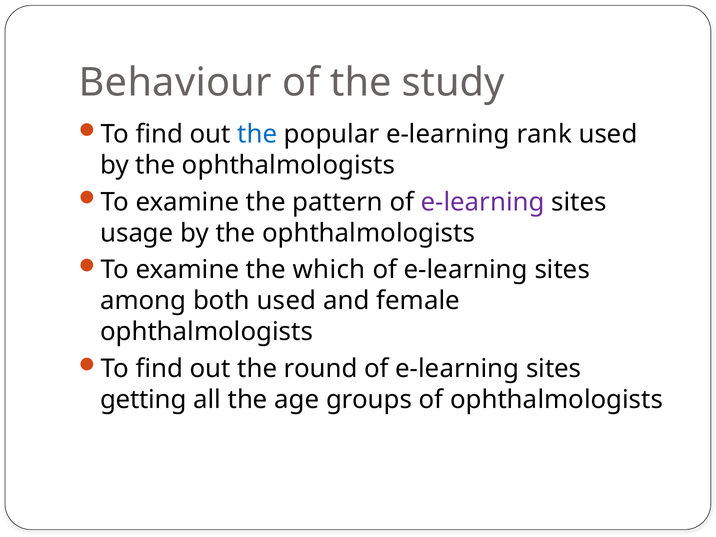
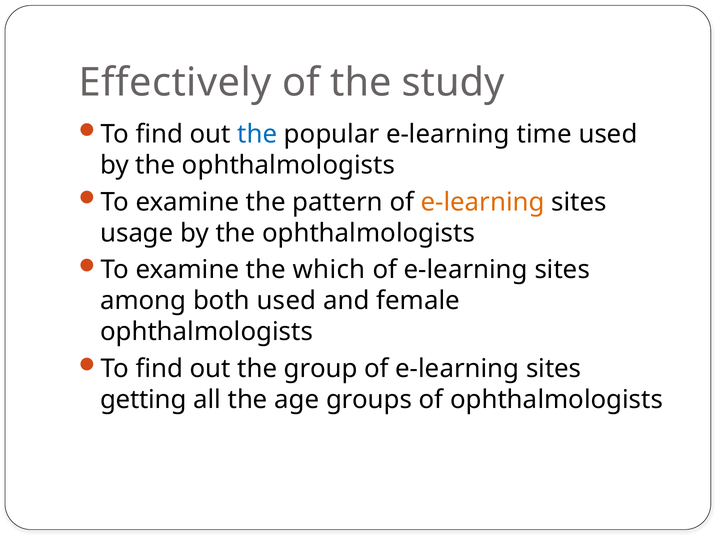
Behaviour: Behaviour -> Effectively
rank: rank -> time
e-learning at (483, 202) colour: purple -> orange
round: round -> group
